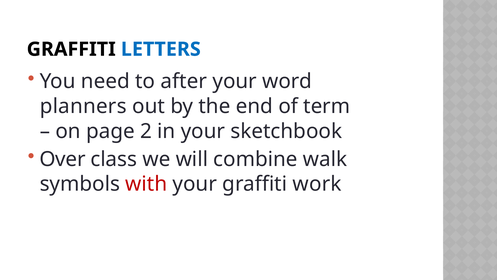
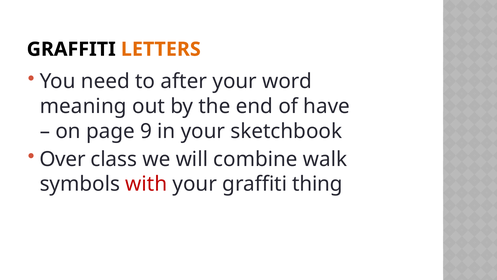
LETTERS colour: blue -> orange
planners: planners -> meaning
term: term -> have
2: 2 -> 9
work: work -> thing
